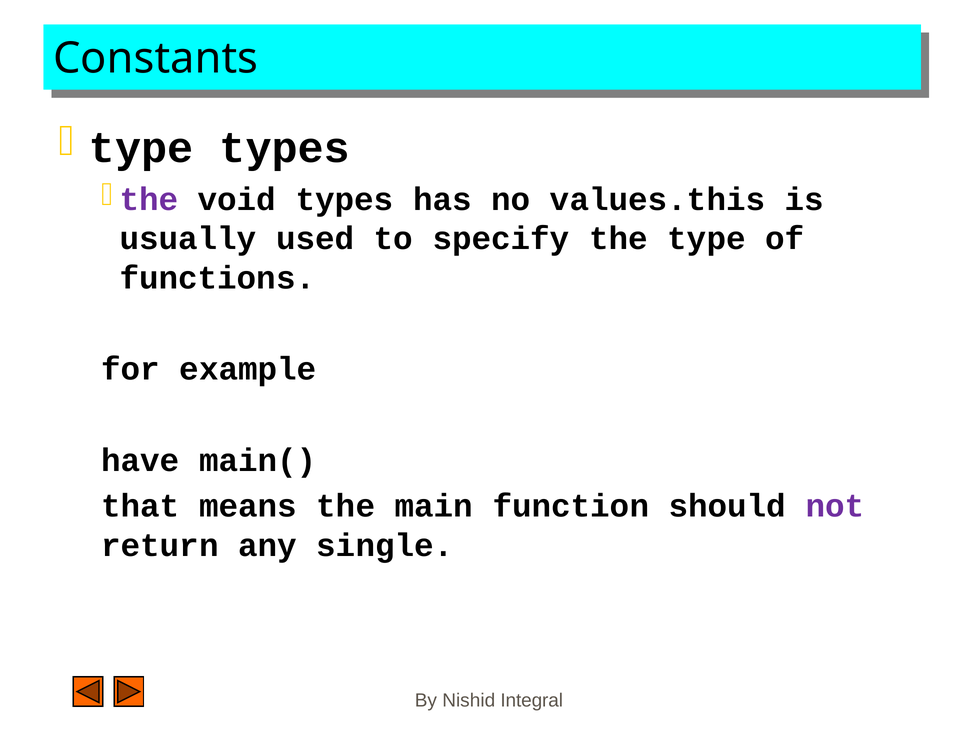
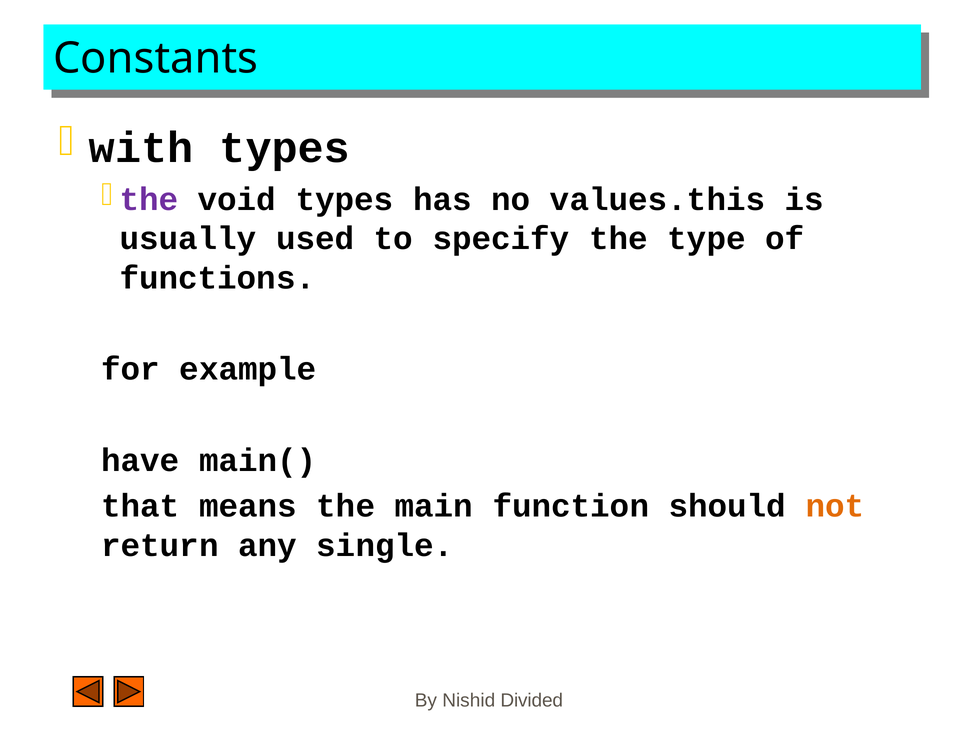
type at (141, 148): type -> with
not colour: purple -> orange
Integral: Integral -> Divided
